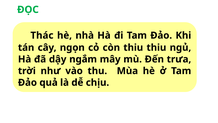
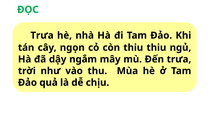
Thác at (42, 35): Thác -> Trưa
